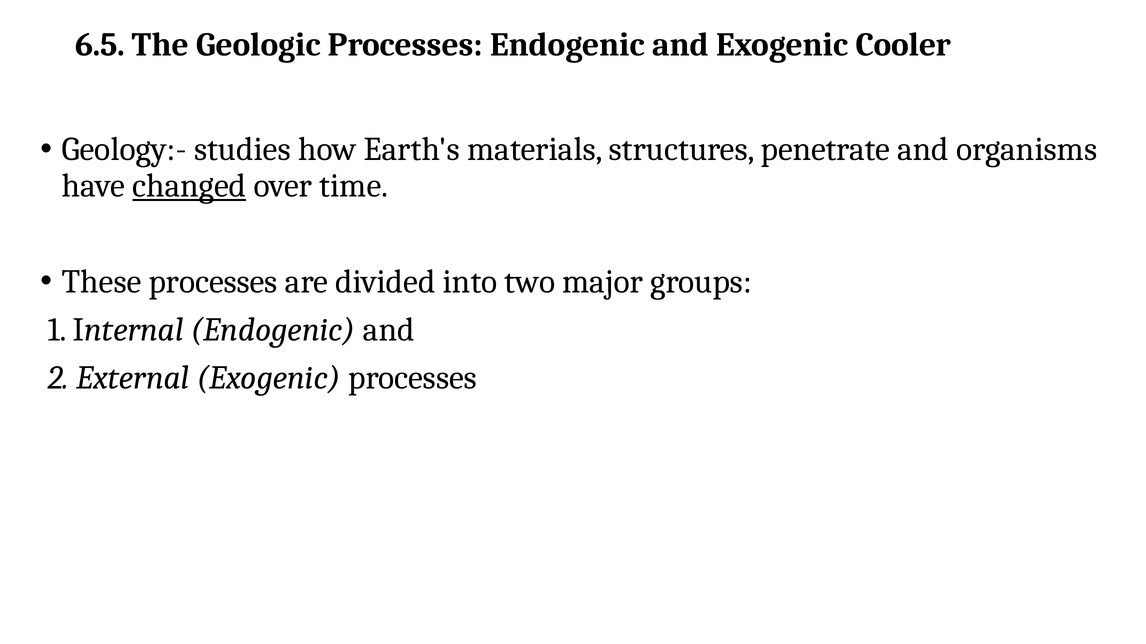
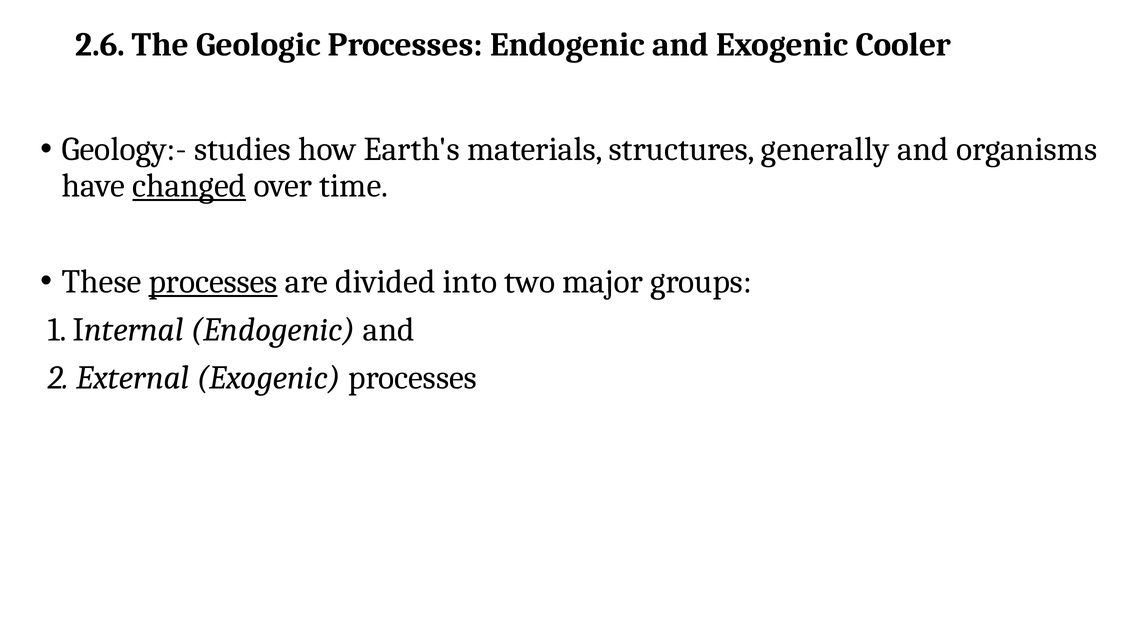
6.5: 6.5 -> 2.6
penetrate: penetrate -> generally
processes at (213, 282) underline: none -> present
